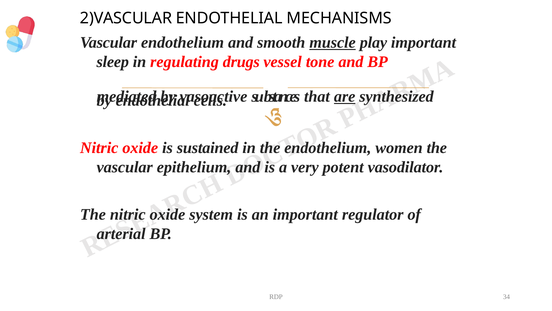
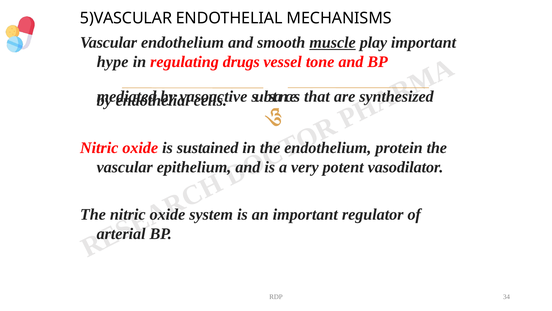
2)VASCULAR: 2)VASCULAR -> 5)VASCULAR
sleep: sleep -> hype
are underline: present -> none
women: women -> protein
